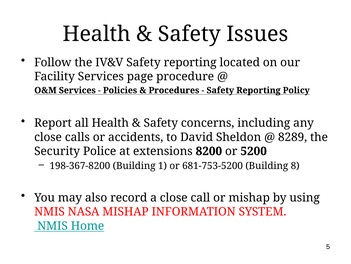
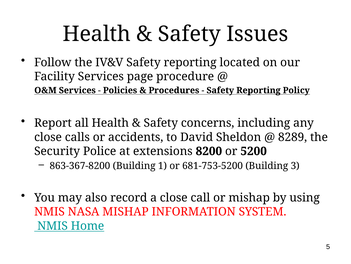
198-367-8200: 198-367-8200 -> 863-367-8200
8: 8 -> 3
